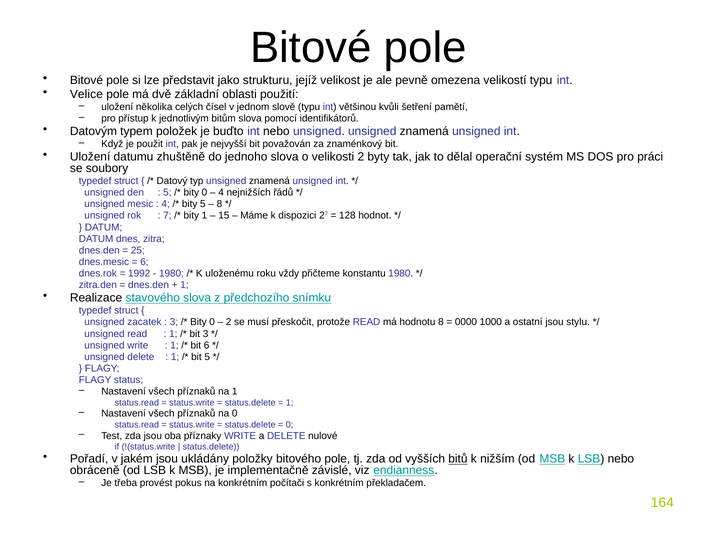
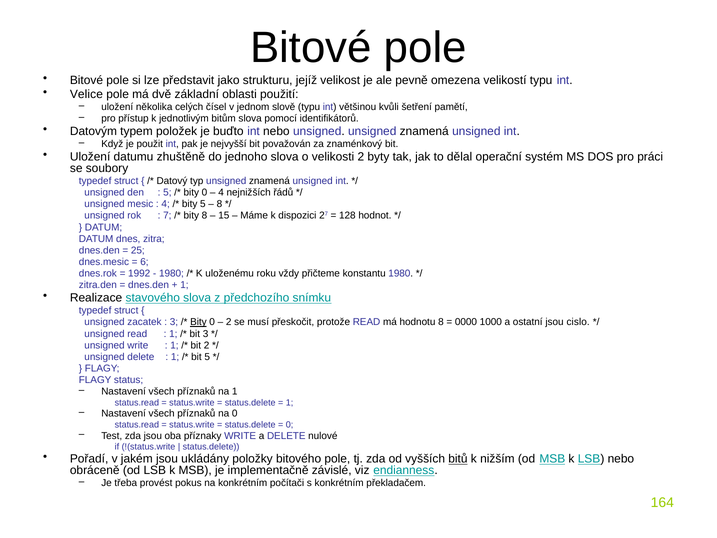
bity 1: 1 -> 8
Bity at (198, 322) underline: none -> present
stylu: stylu -> cislo
bit 6: 6 -> 2
